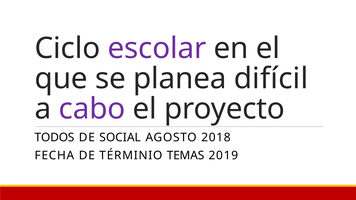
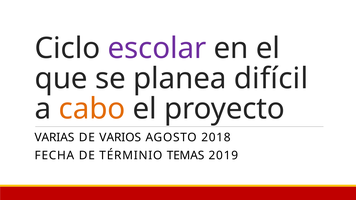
cabo colour: purple -> orange
TODOS: TODOS -> VARIAS
SOCIAL: SOCIAL -> VARIOS
